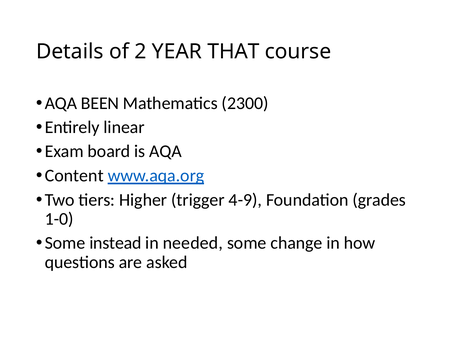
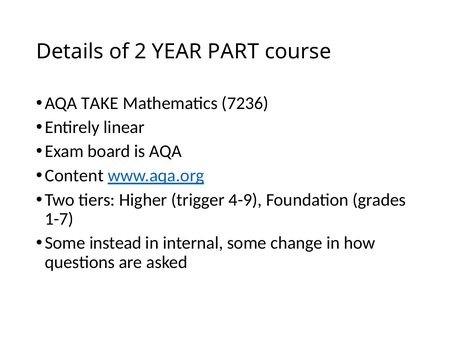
THAT: THAT -> PART
BEEN: BEEN -> TAKE
2300: 2300 -> 7236
1-0: 1-0 -> 1-7
needed: needed -> internal
